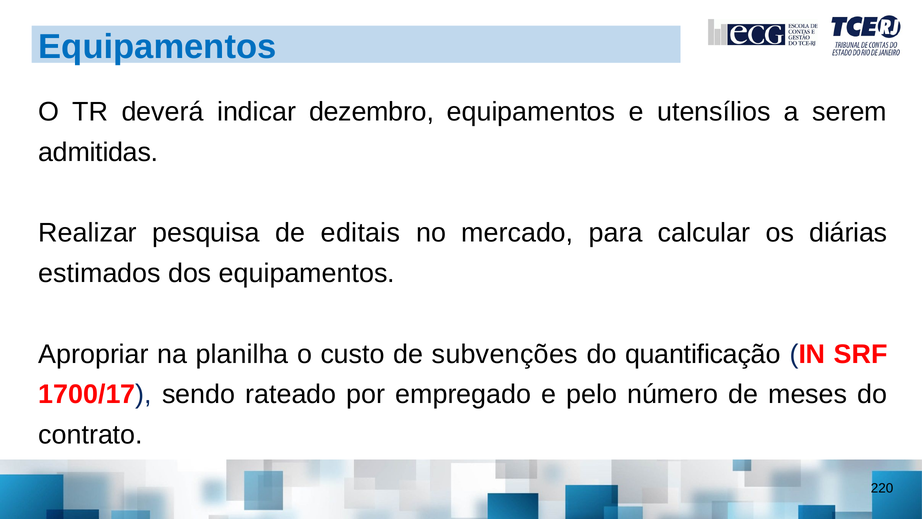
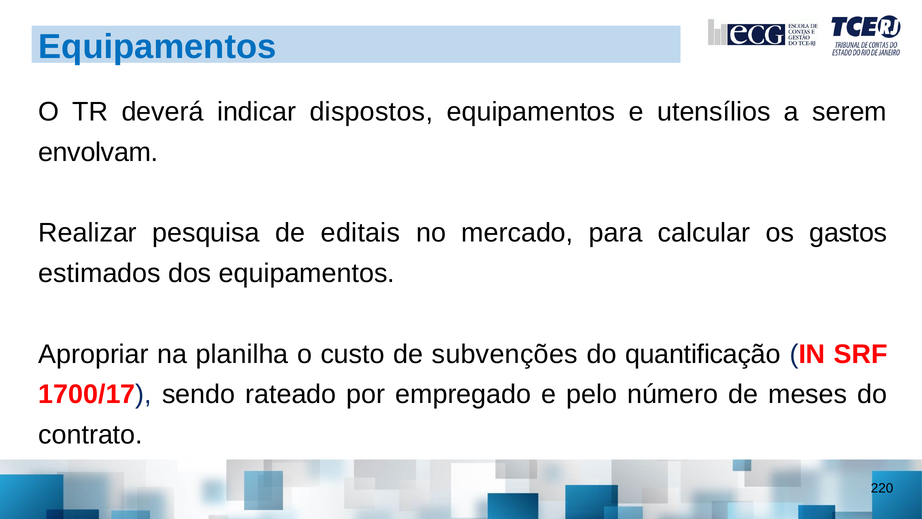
dezembro: dezembro -> dispostos
admitidas: admitidas -> envolvam
diárias: diárias -> gastos
